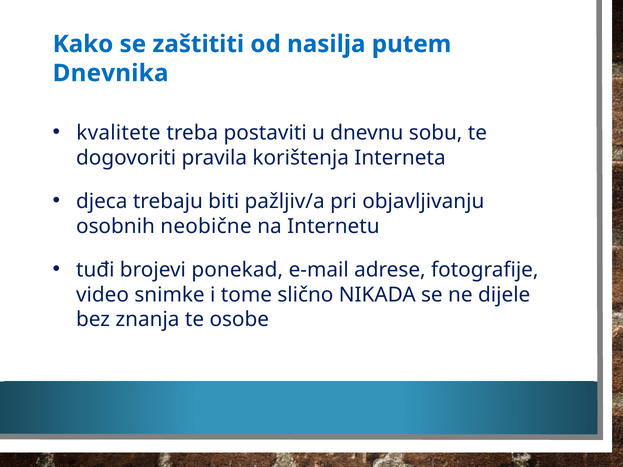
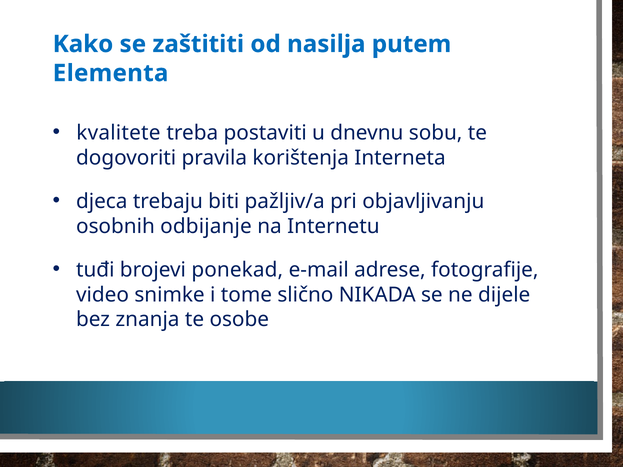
Dnevnika: Dnevnika -> Elementa
neobične: neobične -> odbijanje
